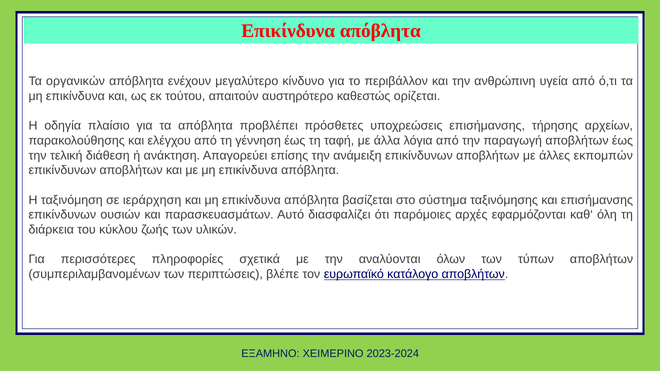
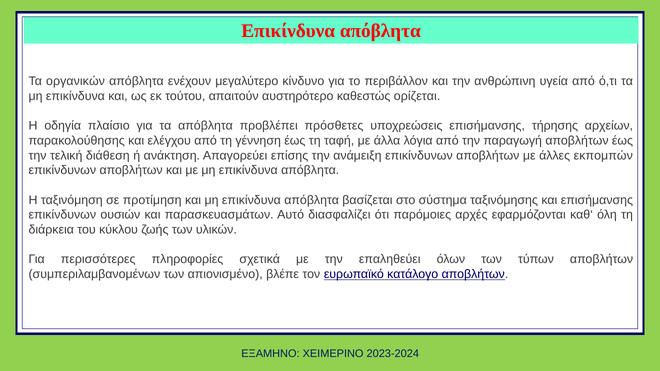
ιεράρχηση: ιεράρχηση -> προτίμηση
αναλύονται: αναλύονται -> επαληθεύει
περιπτώσεις: περιπτώσεις -> απιονισμένο
